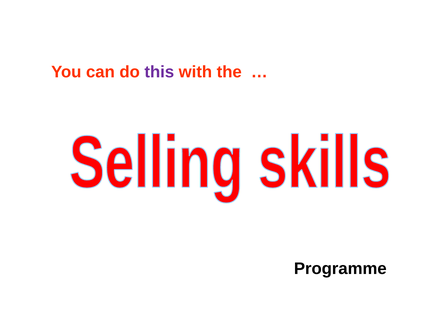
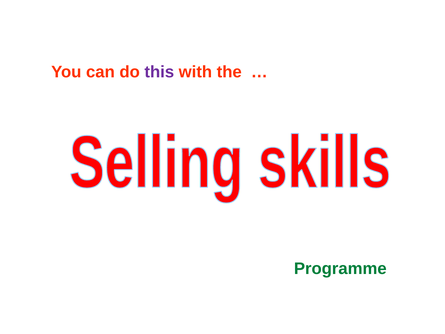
Programme colour: black -> green
